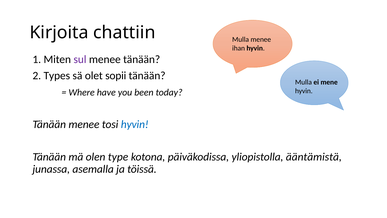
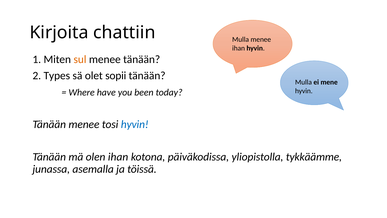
sul colour: purple -> orange
olen type: type -> ihan
ääntämistä: ääntämistä -> tykkäämme
